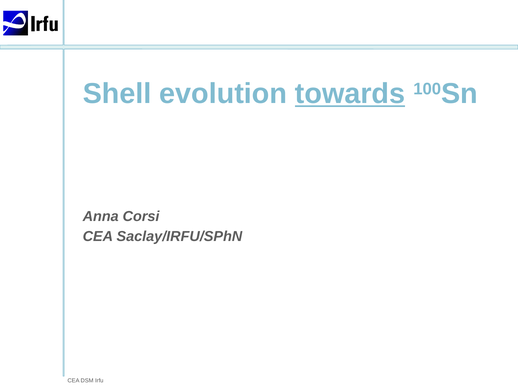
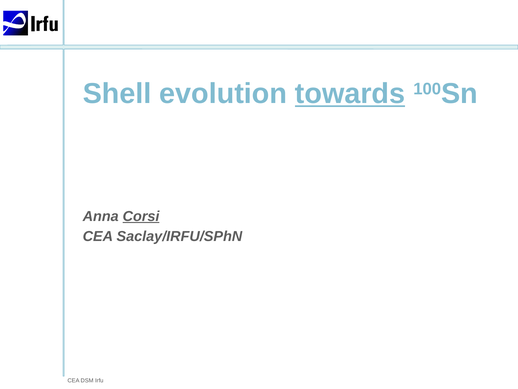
Corsi underline: none -> present
